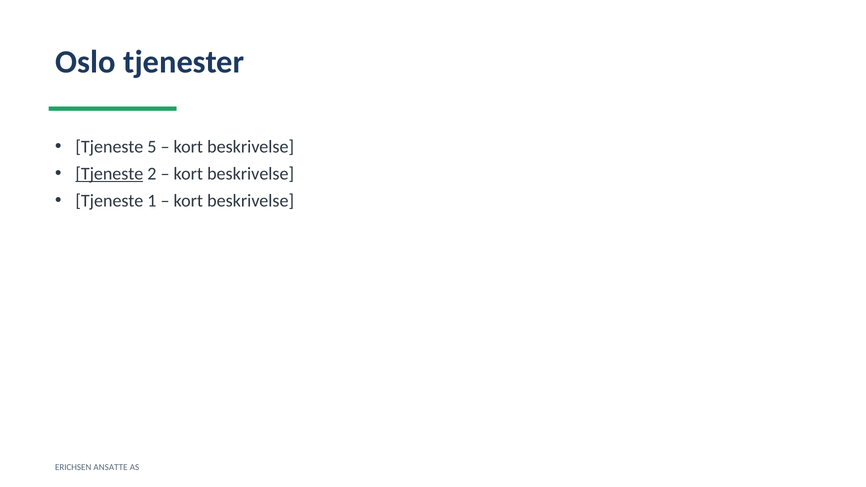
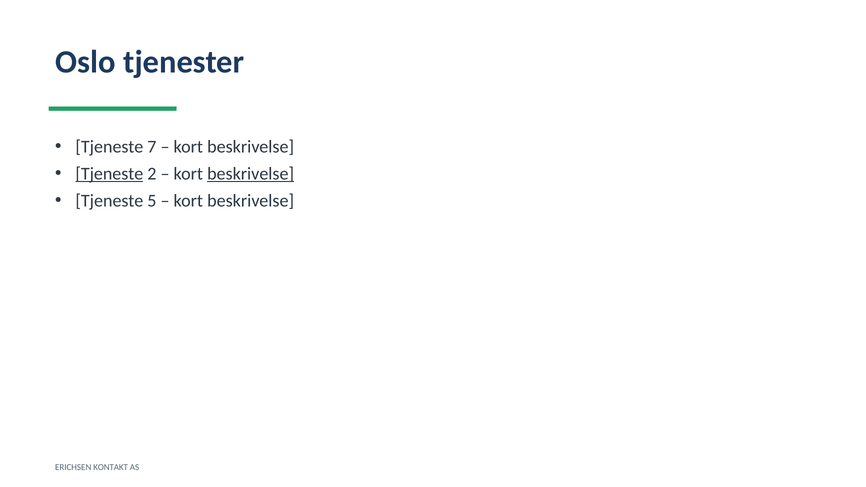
5: 5 -> 7
beskrivelse at (251, 174) underline: none -> present
1: 1 -> 5
ANSATTE: ANSATTE -> KONTAKT
